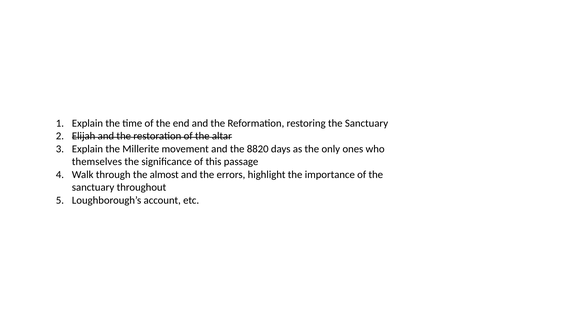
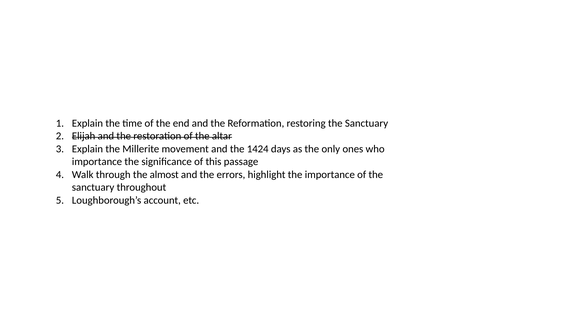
8820: 8820 -> 1424
themselves at (97, 162): themselves -> importance
